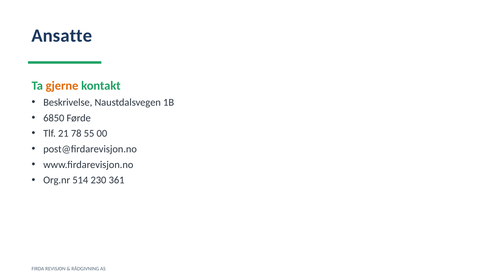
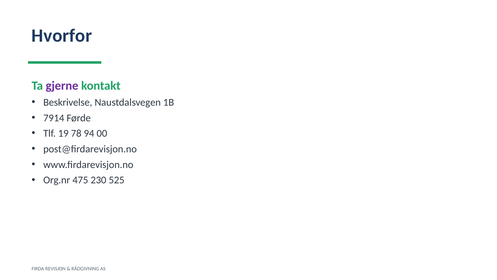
Ansatte: Ansatte -> Hvorfor
gjerne colour: orange -> purple
6850: 6850 -> 7914
21: 21 -> 19
55: 55 -> 94
514: 514 -> 475
361: 361 -> 525
